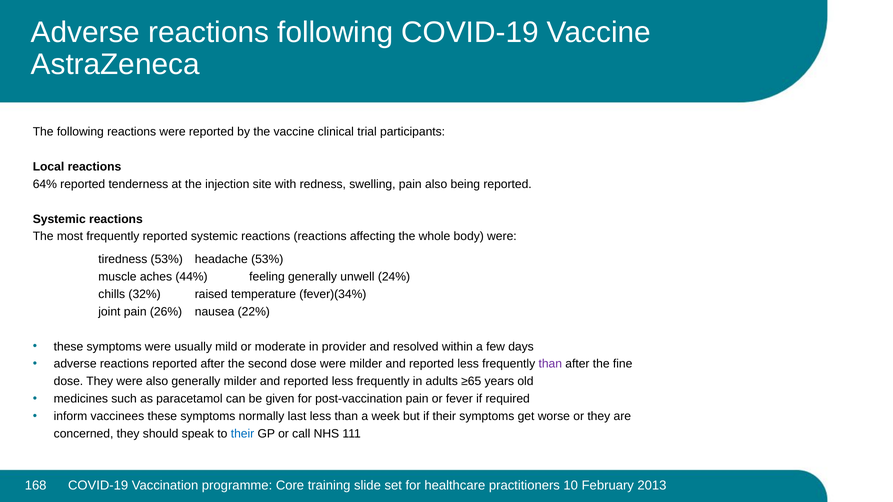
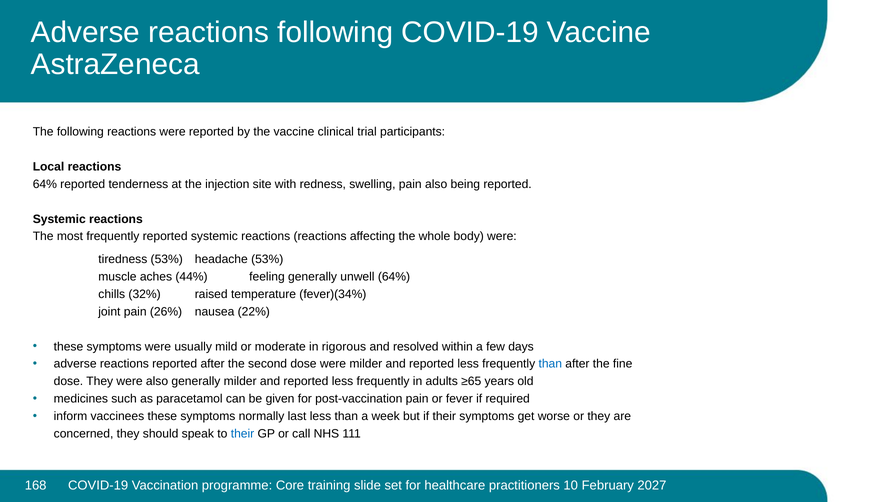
unwell 24%: 24% -> 64%
provider: provider -> rigorous
than at (550, 364) colour: purple -> blue
2013: 2013 -> 2027
